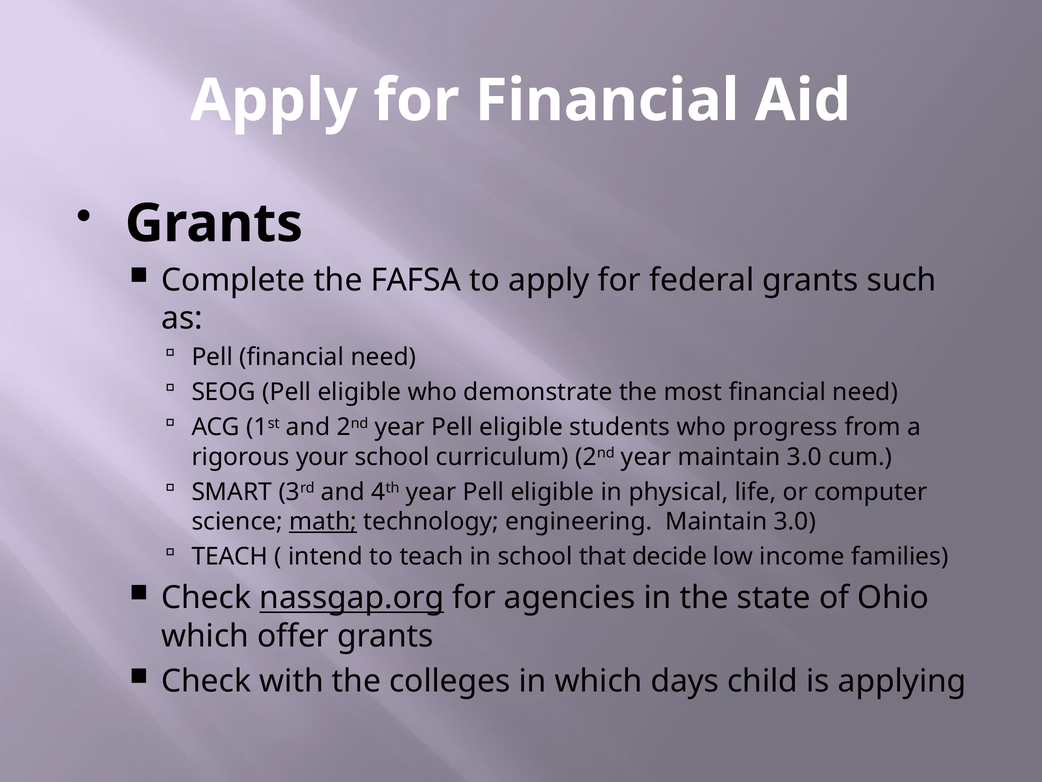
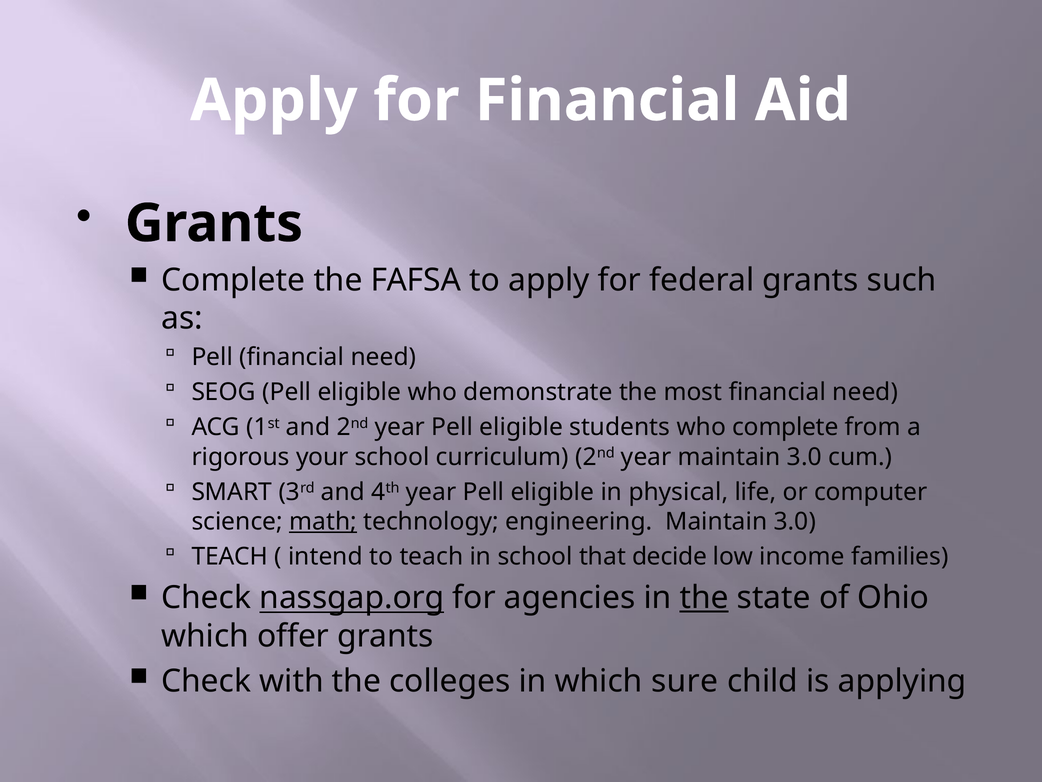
who progress: progress -> complete
the at (704, 598) underline: none -> present
days: days -> sure
